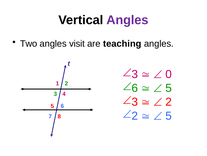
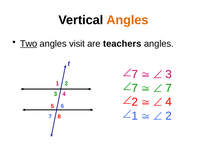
Angles at (127, 20) colour: purple -> orange
Two underline: none -> present
teaching: teaching -> teachers
3 at (135, 74): 3 -> 7
0 at (169, 74): 0 -> 3
6 at (135, 88): 6 -> 7
5 at (169, 88): 5 -> 7
3 at (135, 102): 3 -> 2
2 at (169, 102): 2 -> 4
2 at (135, 115): 2 -> 1
5 at (169, 115): 5 -> 2
